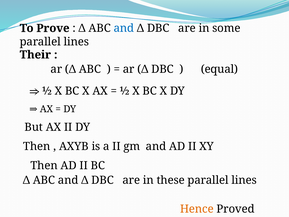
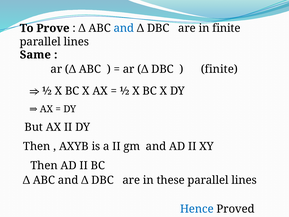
in some: some -> finite
Their: Their -> Same
equal at (219, 69): equal -> finite
Hence colour: orange -> blue
